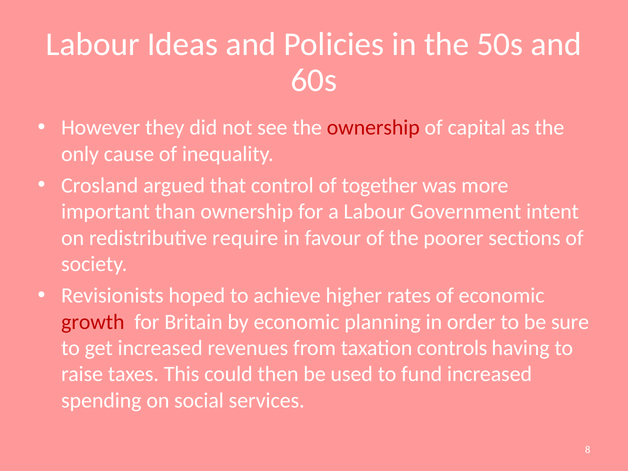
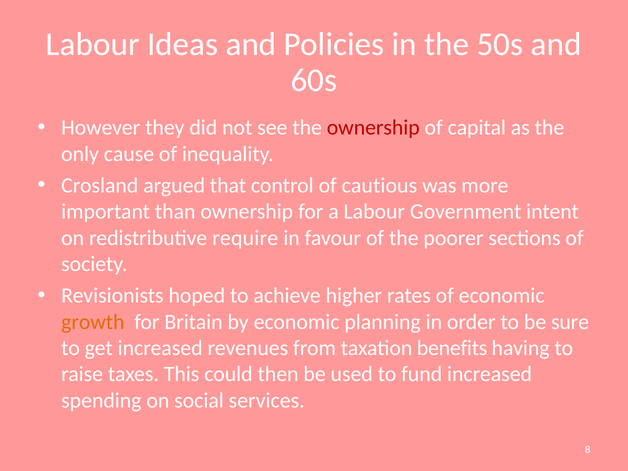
together: together -> cautious
growth colour: red -> orange
controls: controls -> benefits
